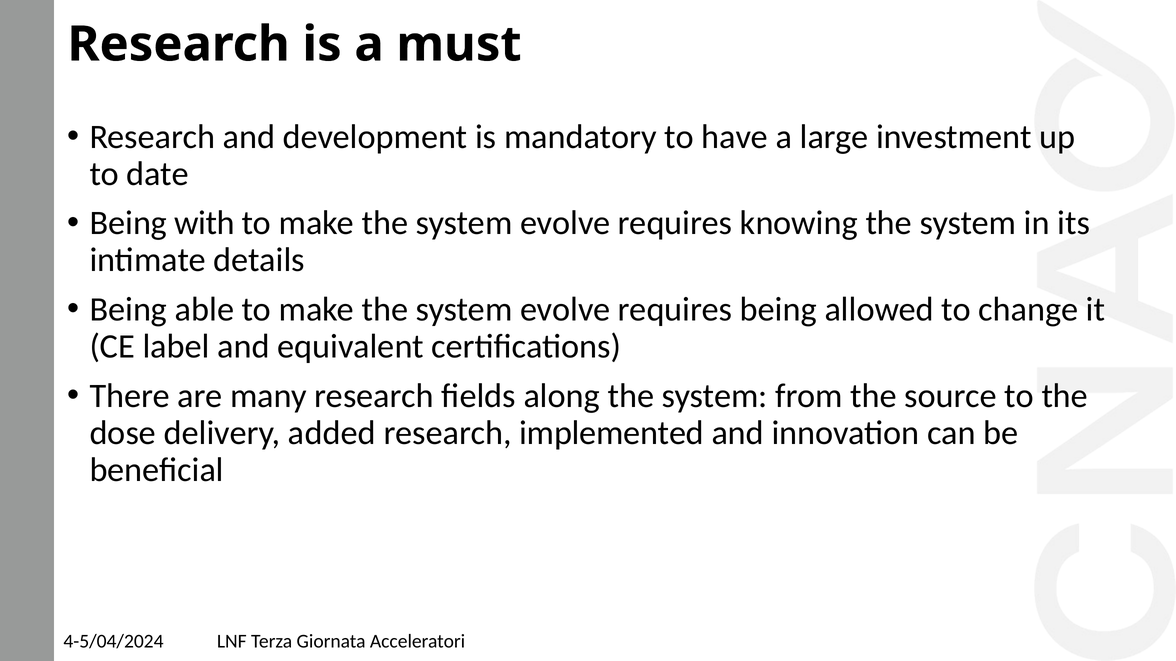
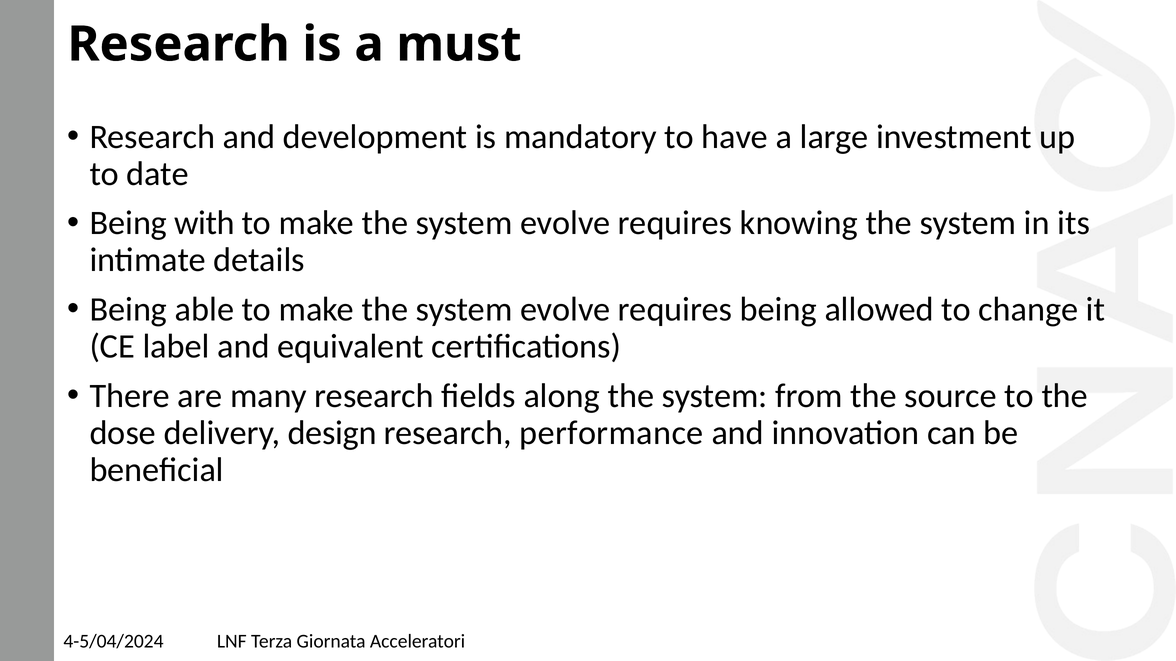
added: added -> design
implemented: implemented -> performance
